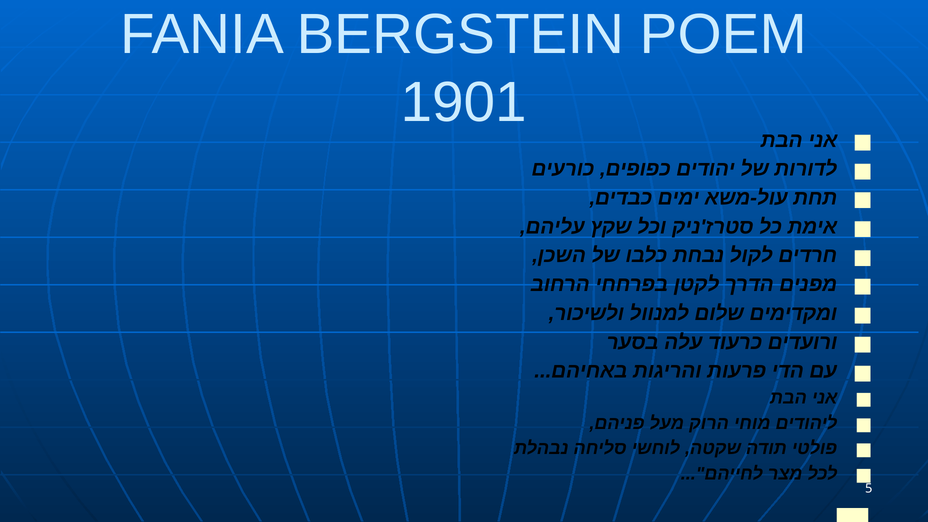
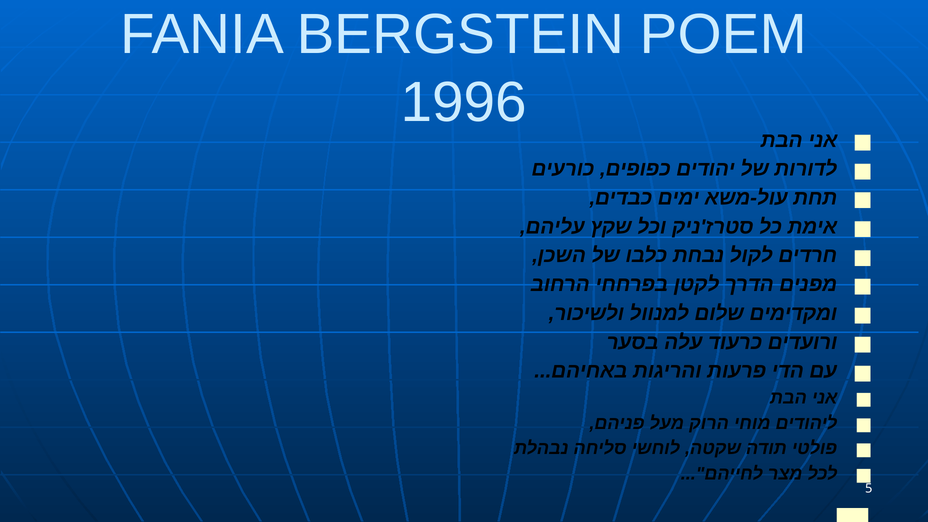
1901: 1901 -> 1996
